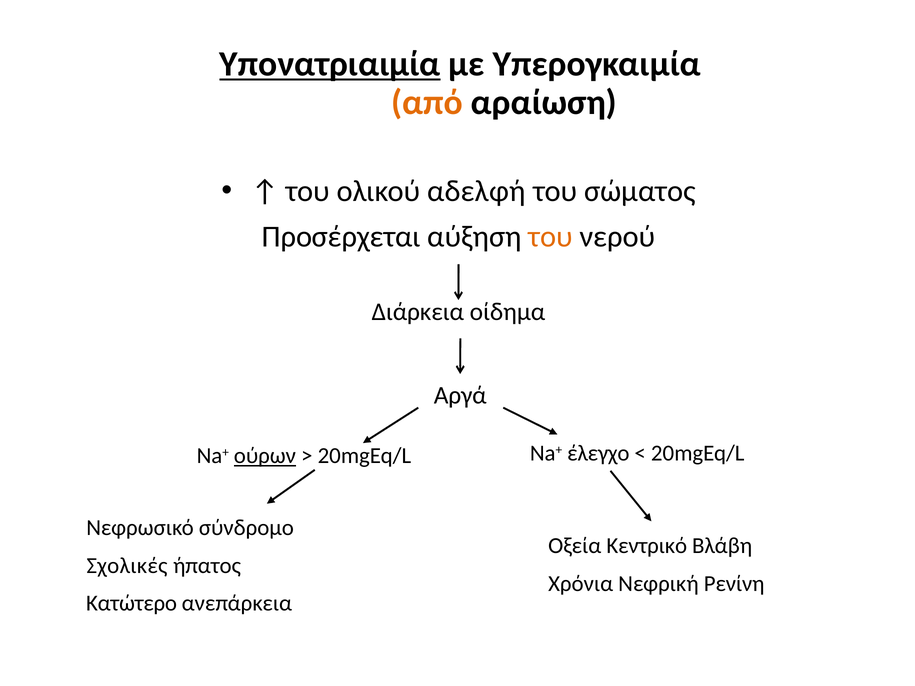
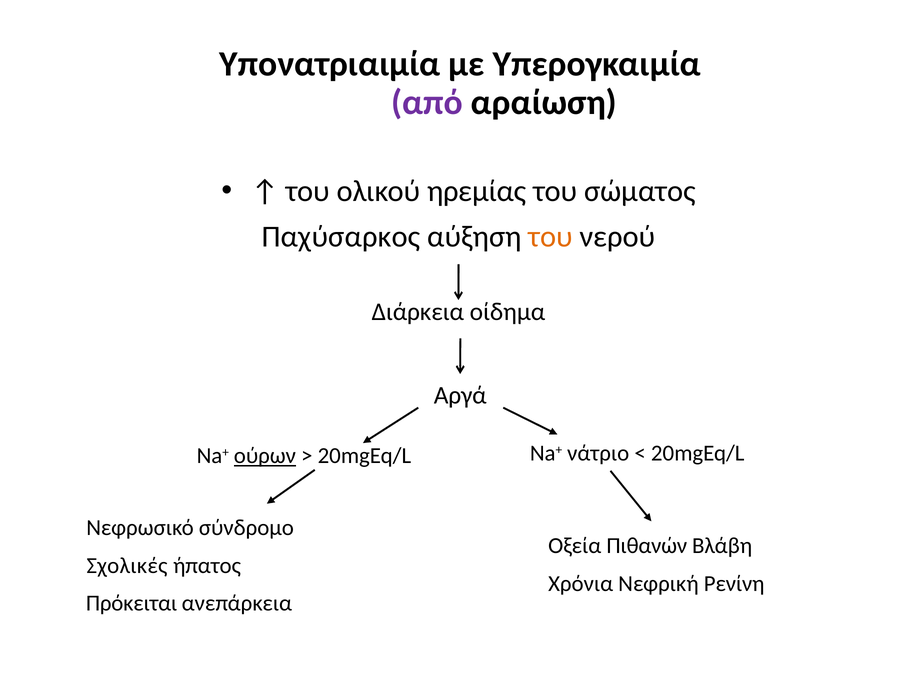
Υπονατριαιμία underline: present -> none
από colour: orange -> purple
αδελφή: αδελφή -> ηρεμίας
Προσέρχεται: Προσέρχεται -> Παχύσαρκος
έλεγχο: έλεγχο -> νάτριο
Κεντρικό: Κεντρικό -> Πιθανών
Κατώτερο: Κατώτερο -> Πρόκειται
